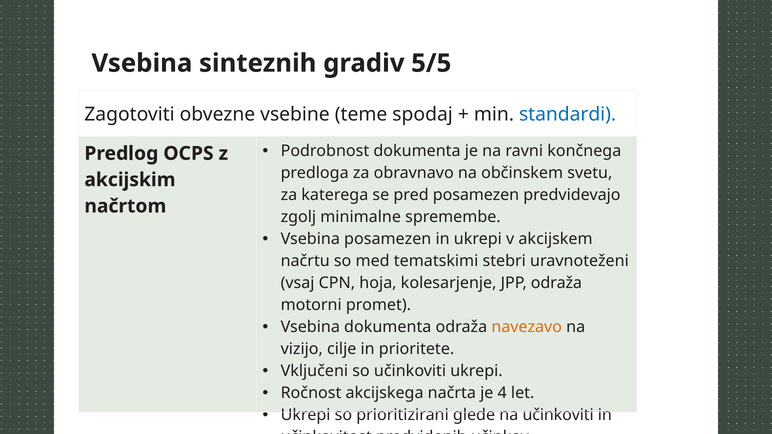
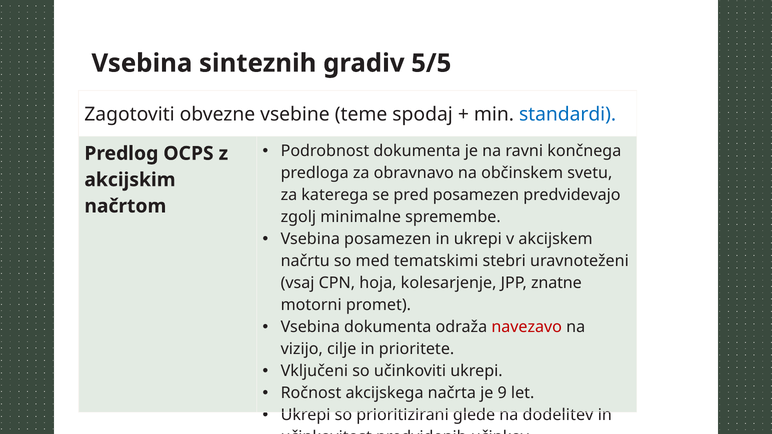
JPP odraža: odraža -> znatne
navezavo colour: orange -> red
je 4: 4 -> 9
na učinkoviti: učinkoviti -> dodelitev
